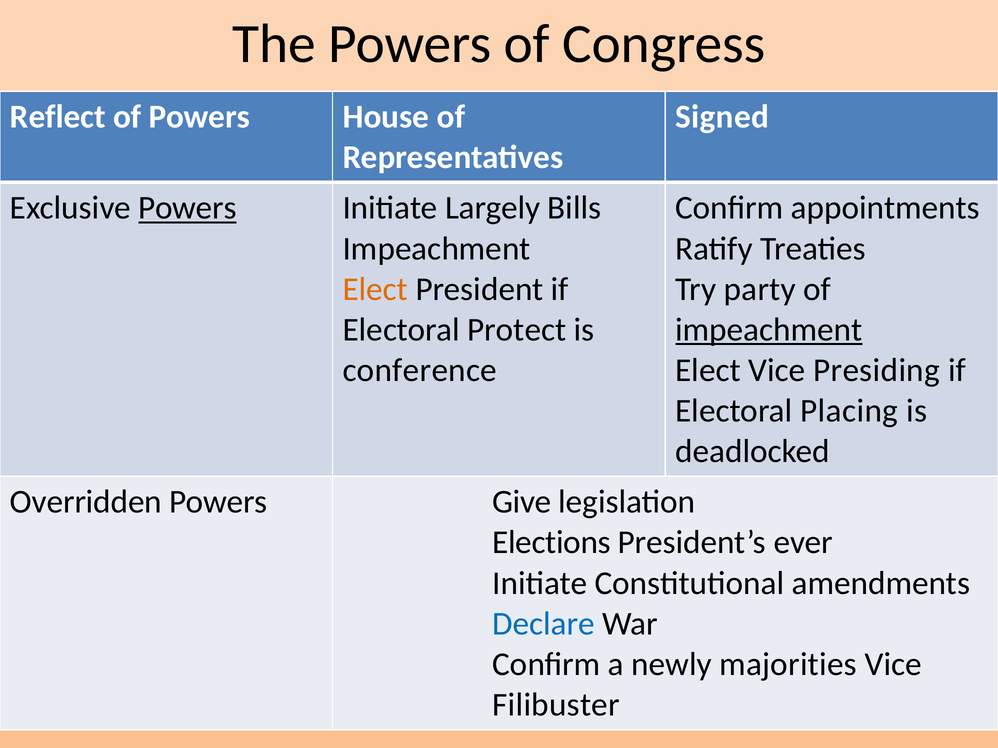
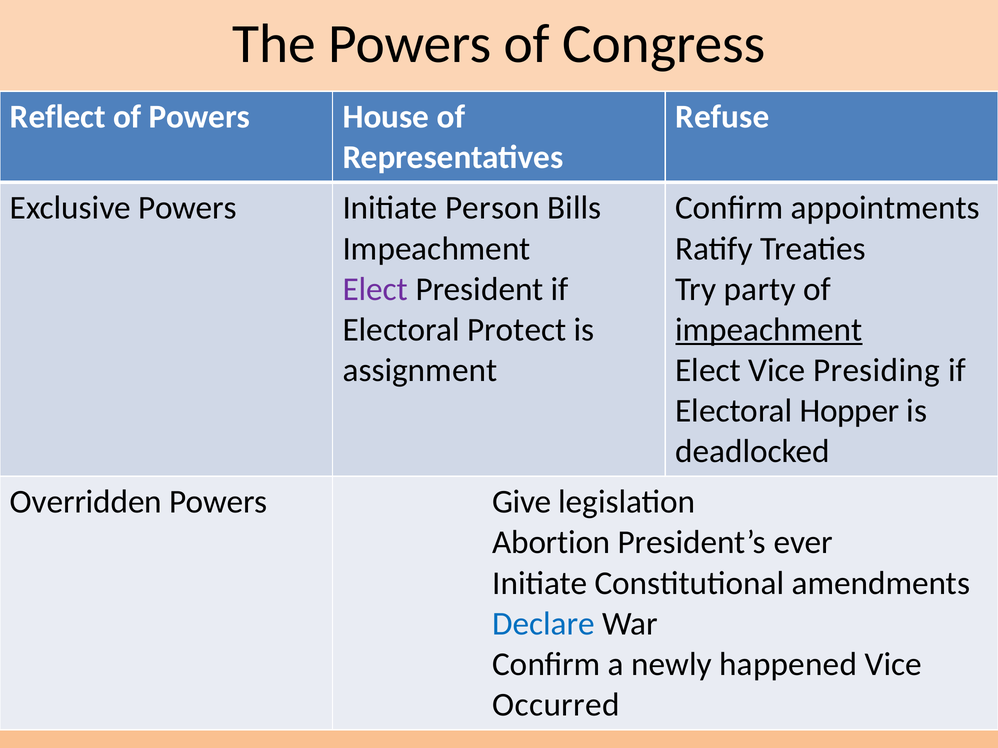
Signed: Signed -> Refuse
Powers at (187, 208) underline: present -> none
Largely: Largely -> Person
Elect at (375, 289) colour: orange -> purple
conference: conference -> assignment
Placing: Placing -> Hopper
Elections: Elections -> Abortion
majorities: majorities -> happened
Filibuster: Filibuster -> Occurred
